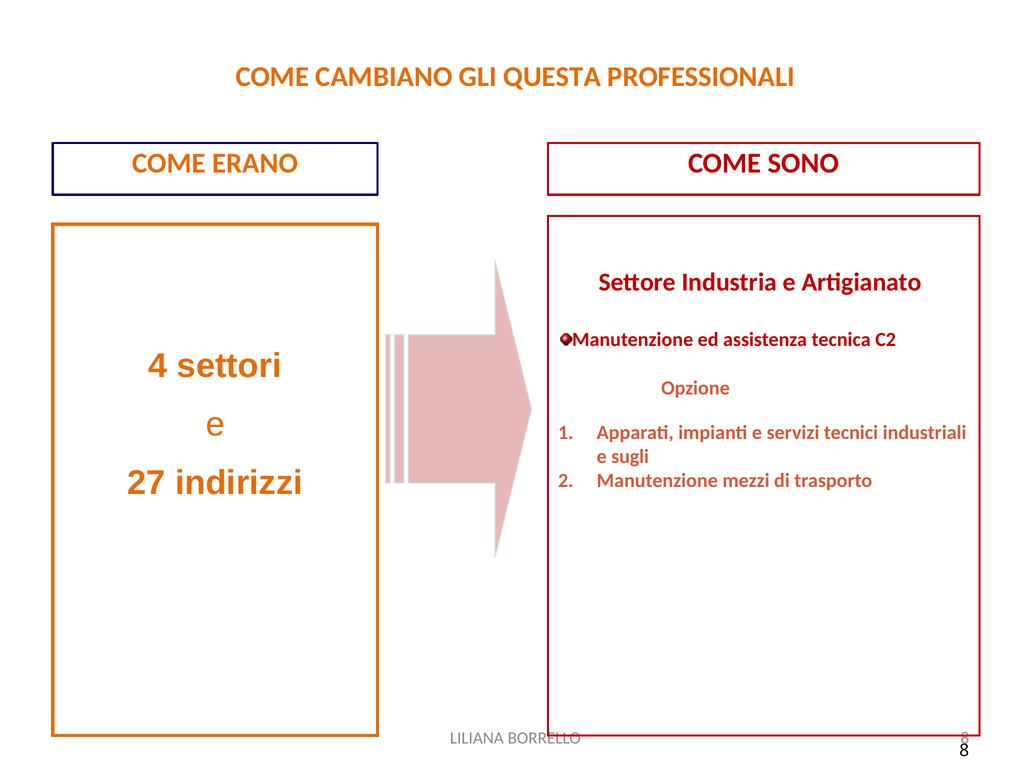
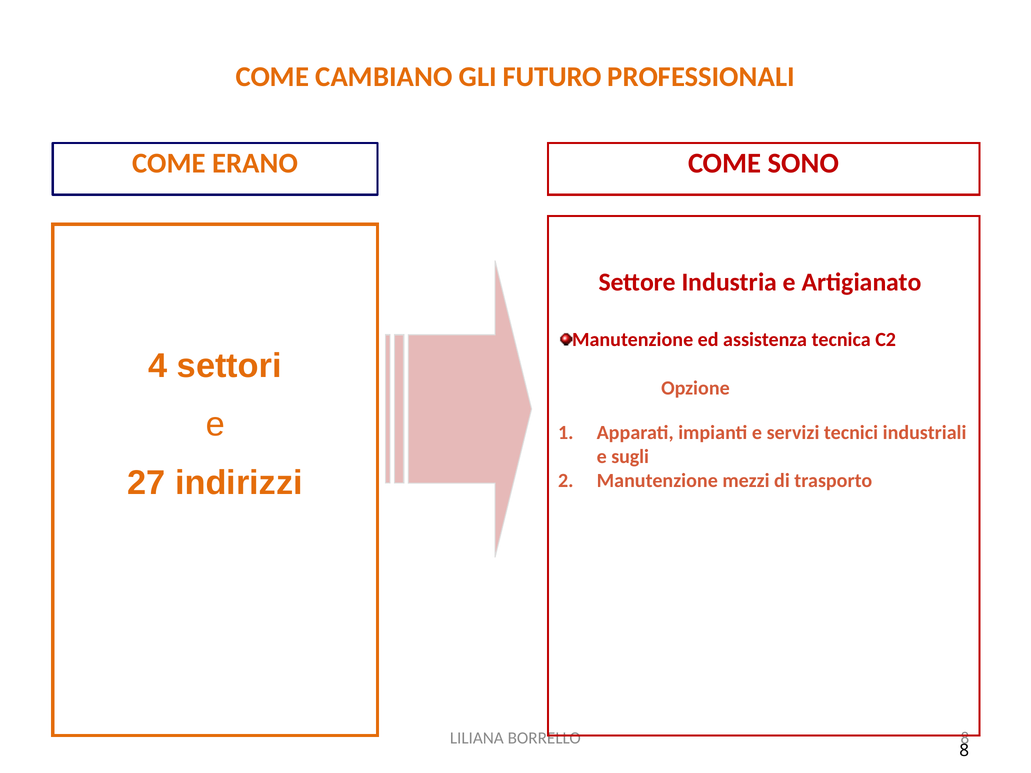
QUESTA: QUESTA -> FUTURO
